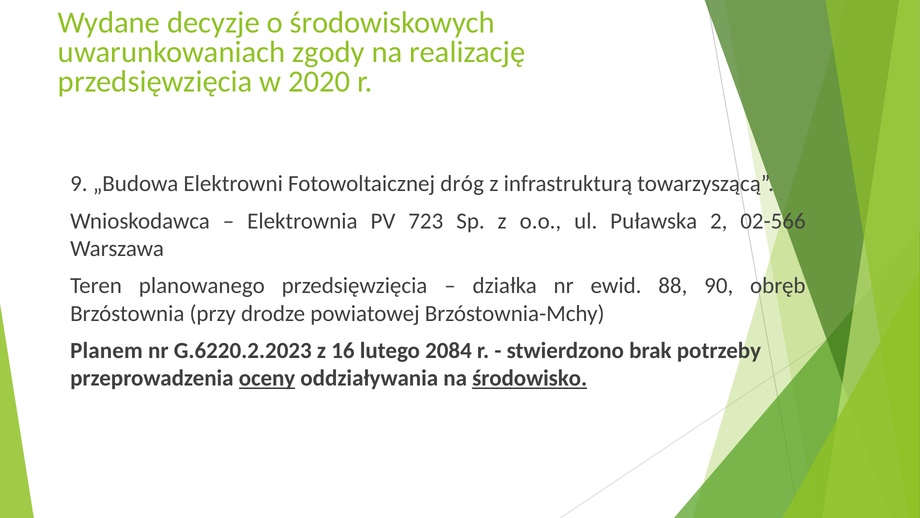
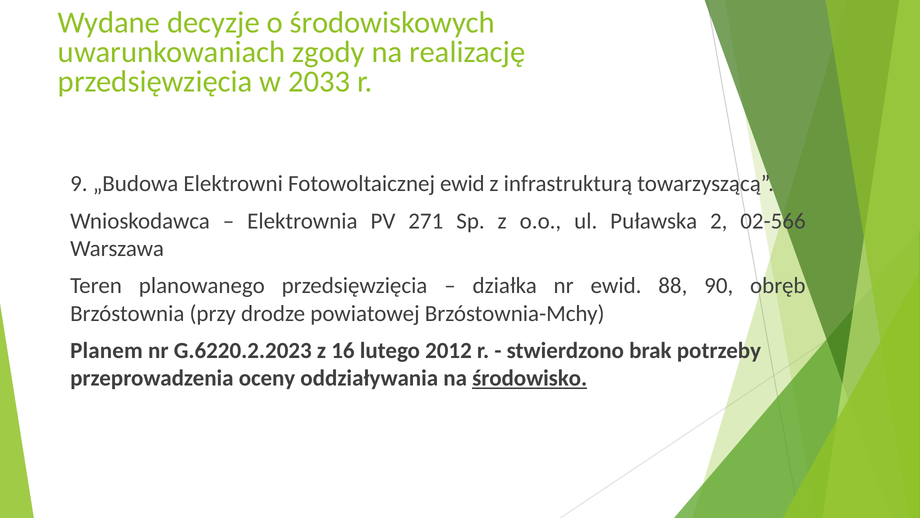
2020: 2020 -> 2033
Fotowoltaicznej dróg: dróg -> ewid
723: 723 -> 271
2084: 2084 -> 2012
oceny underline: present -> none
